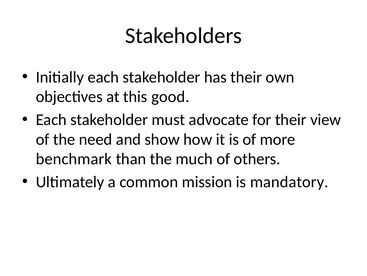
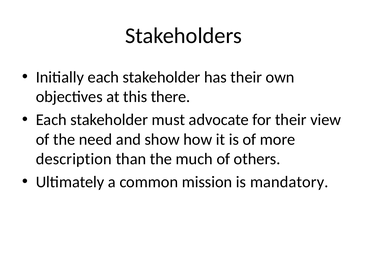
good: good -> there
benchmark: benchmark -> description
